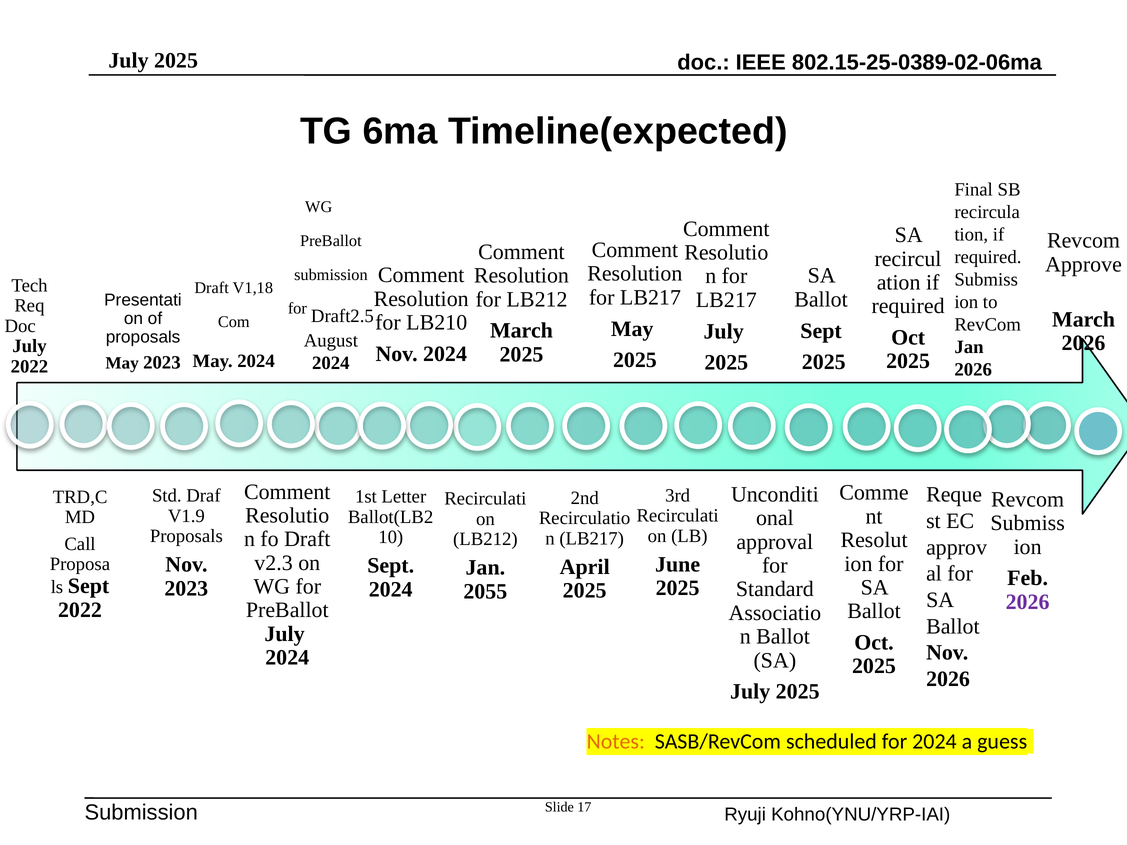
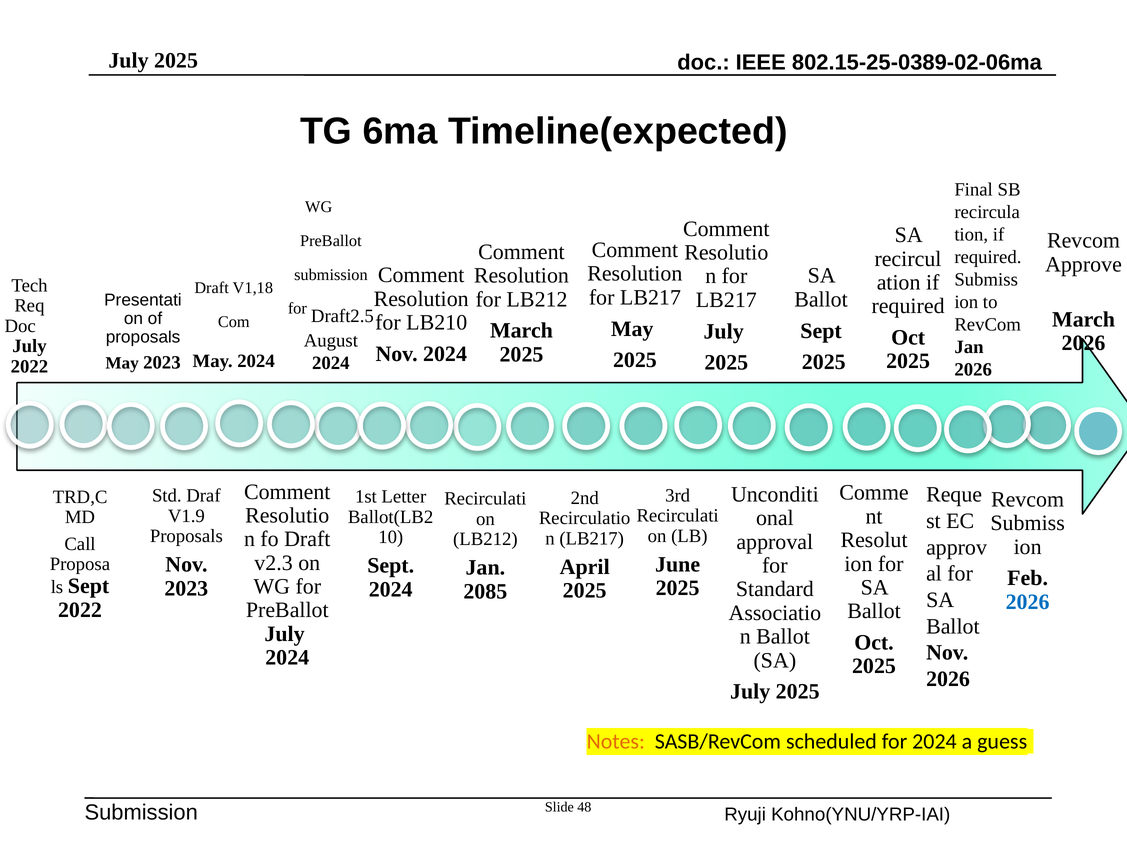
2055: 2055 -> 2085
2026 at (1028, 602) colour: purple -> blue
17: 17 -> 48
